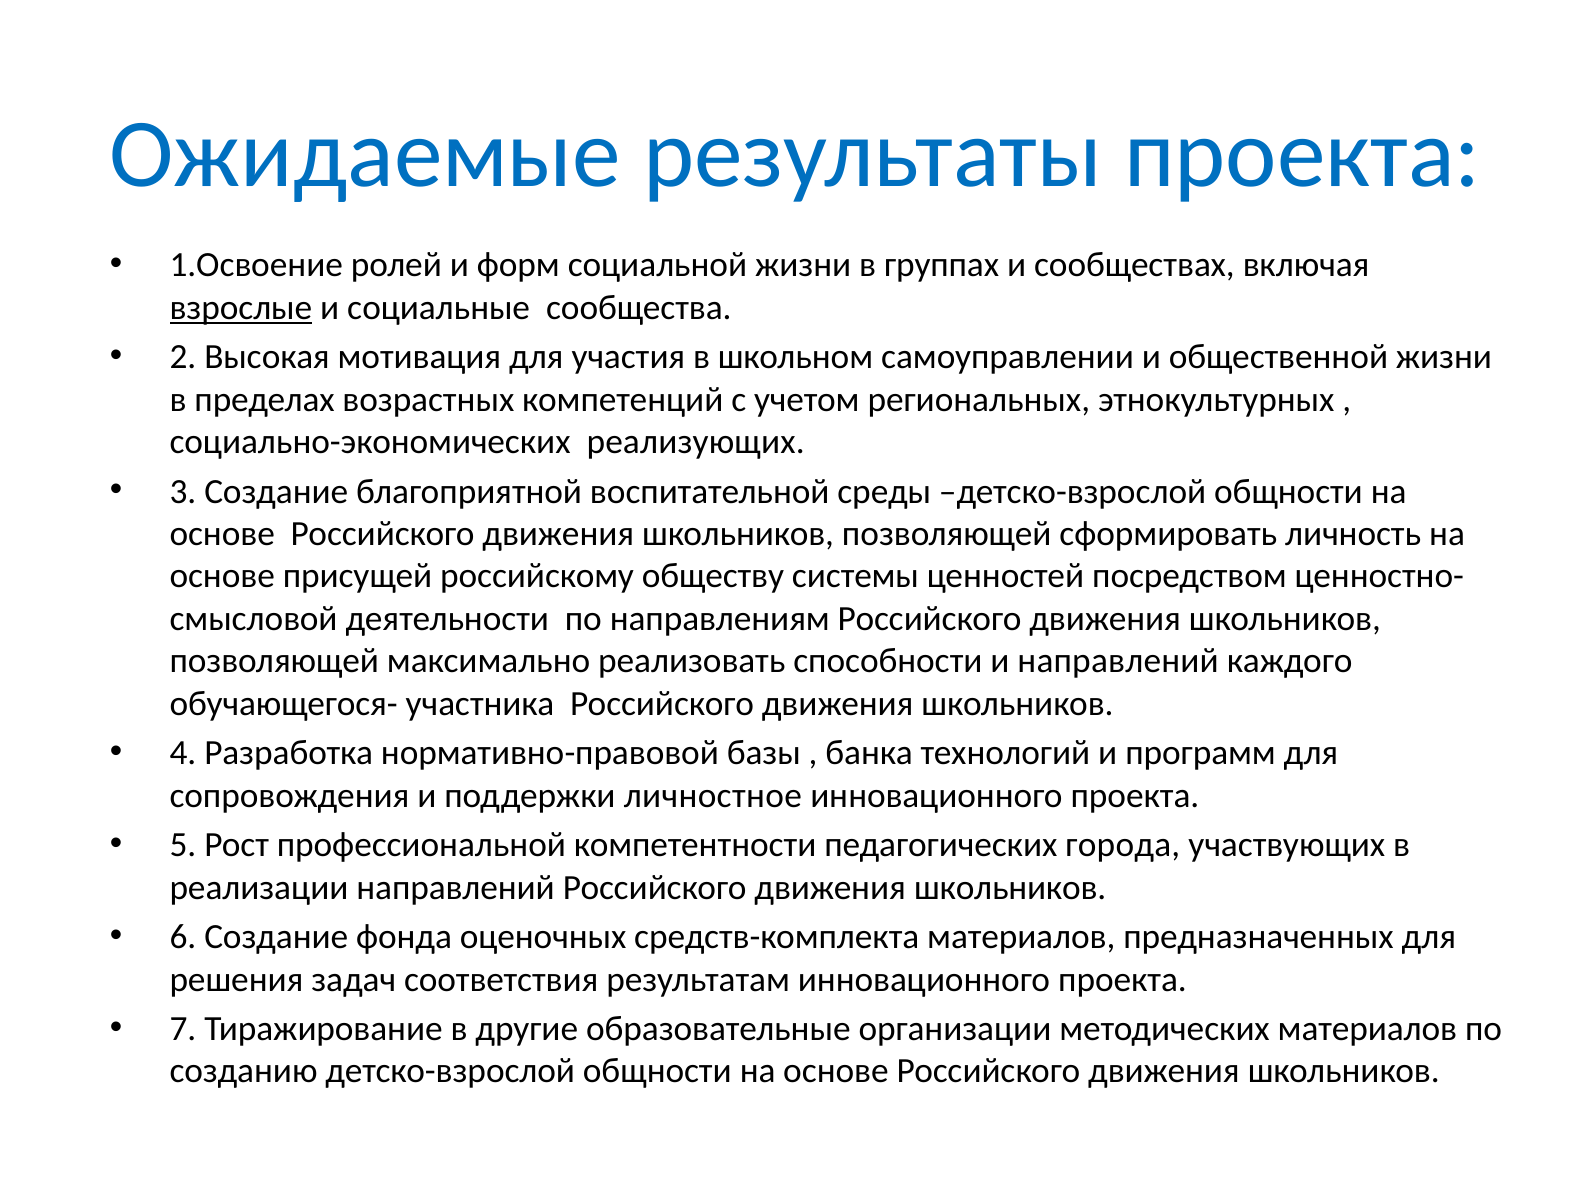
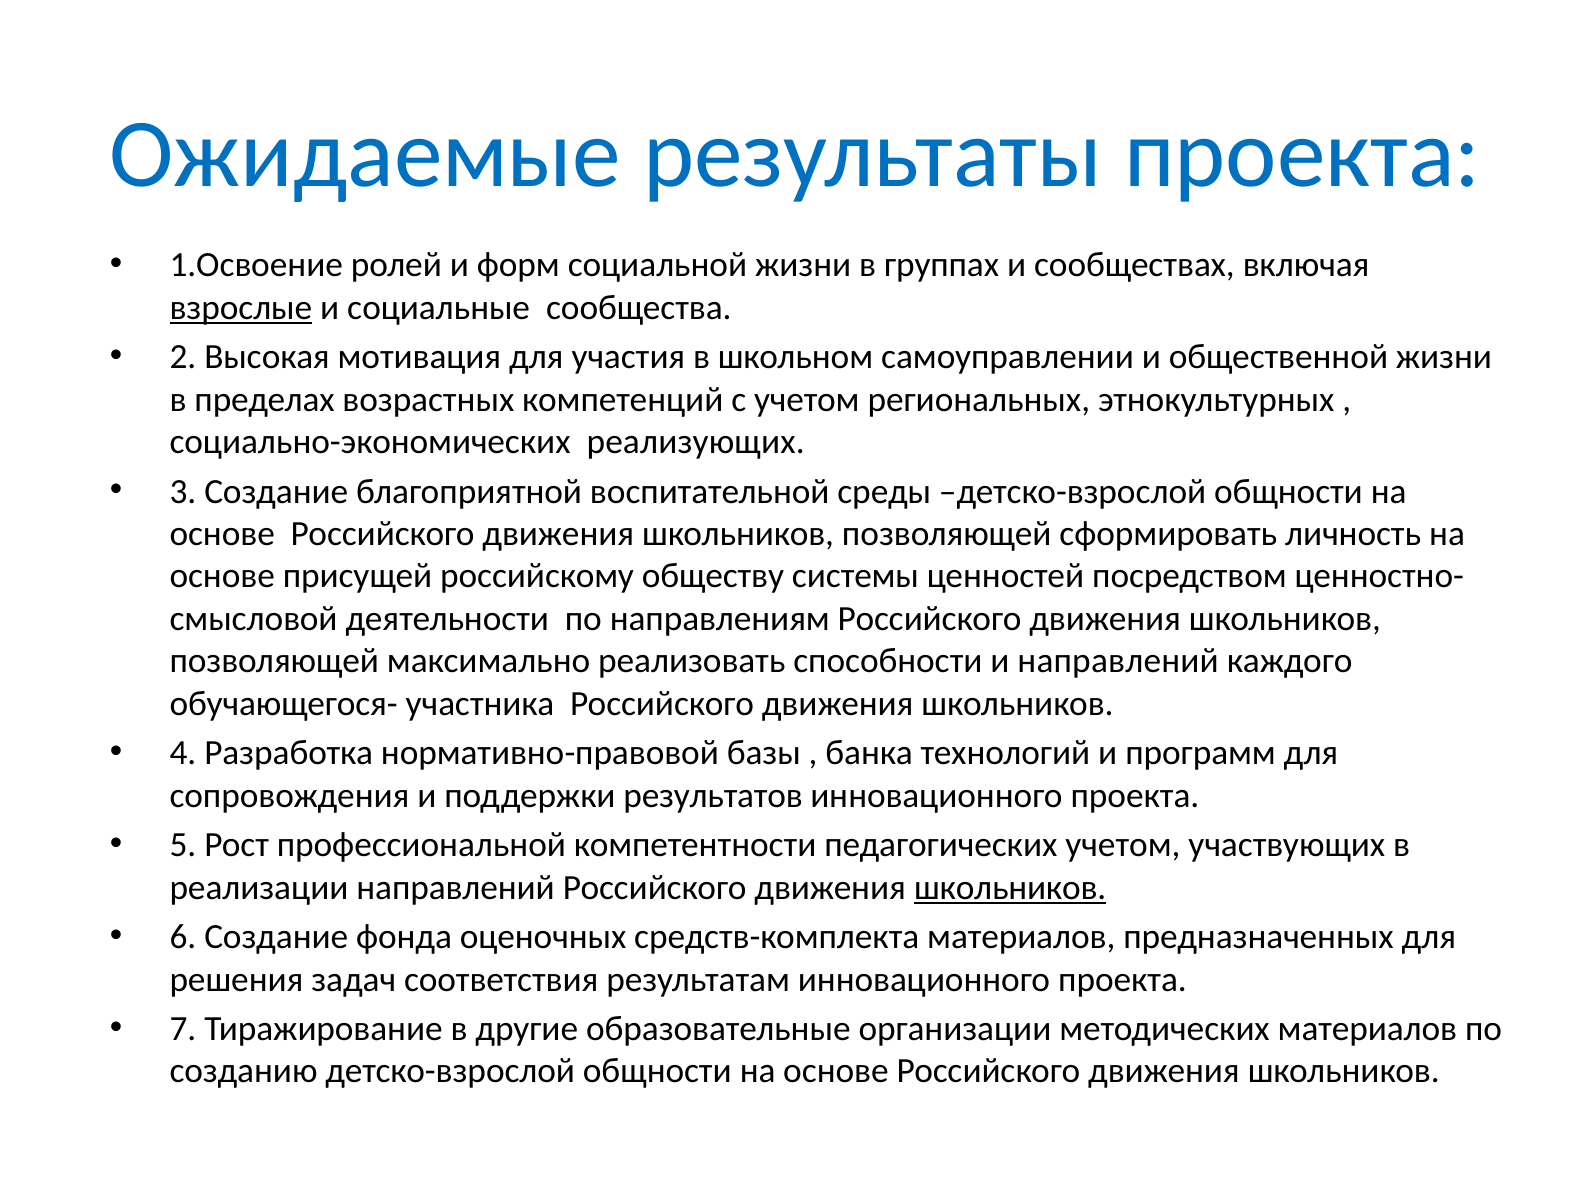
личностное: личностное -> результатов
педагогических города: города -> учетом
школьников at (1010, 887) underline: none -> present
